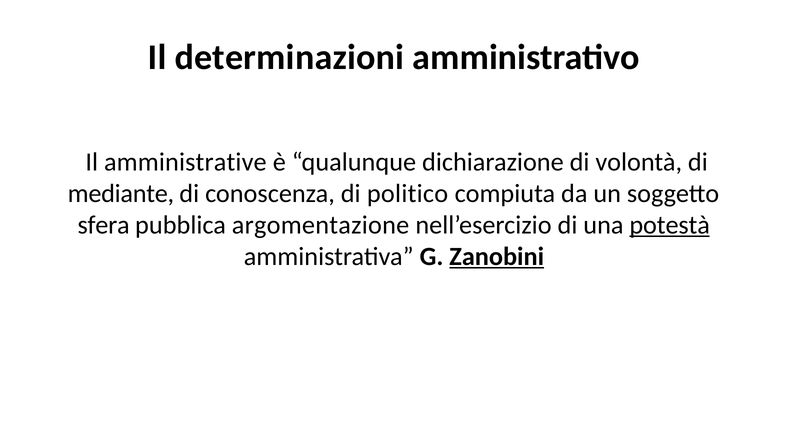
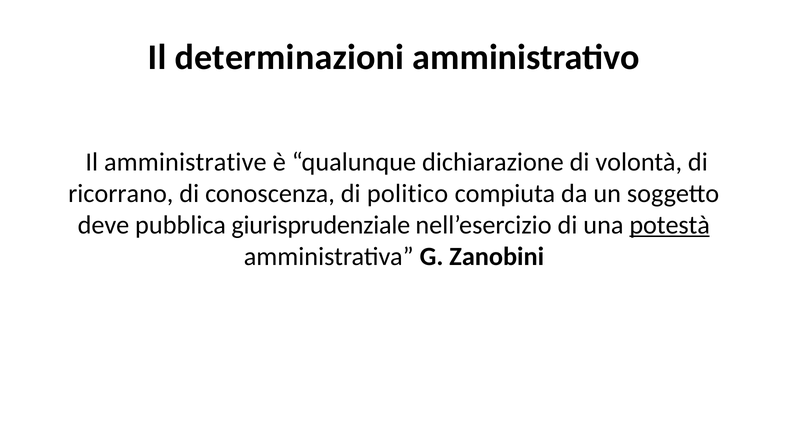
mediante: mediante -> ricorrano
sfera: sfera -> deve
argomentazione: argomentazione -> giurisprudenziale
Zanobini underline: present -> none
